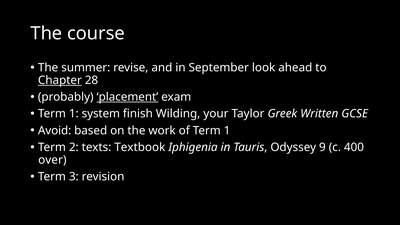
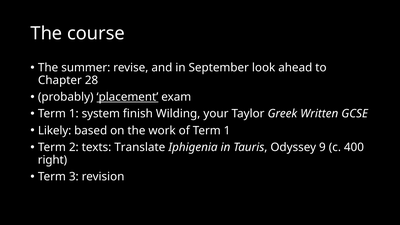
Chapter underline: present -> none
Avoid: Avoid -> Likely
Textbook: Textbook -> Translate
over: over -> right
